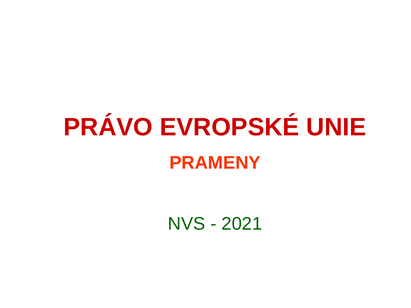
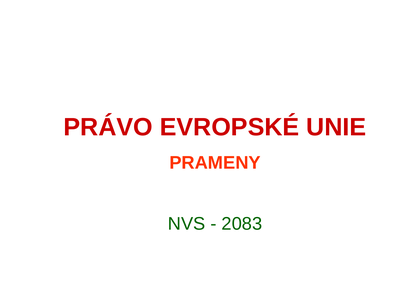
2021: 2021 -> 2083
